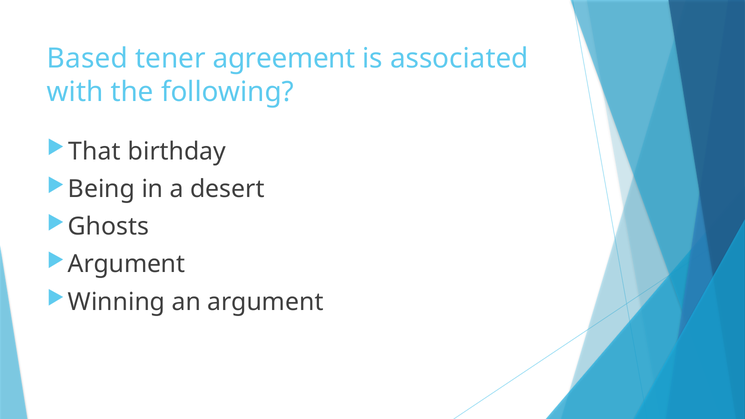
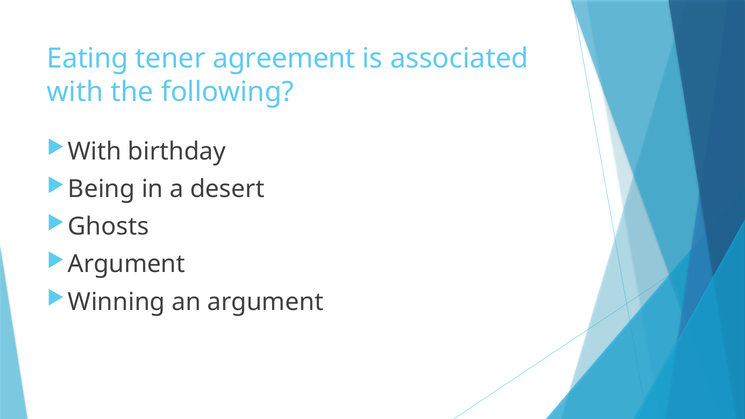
Based: Based -> Eating
That at (95, 151): That -> With
